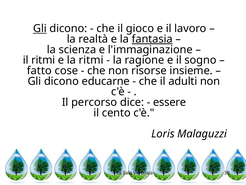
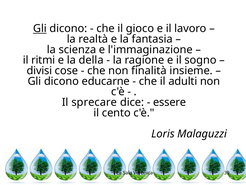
fantasia underline: present -> none
la ritmi: ritmi -> della
fatto: fatto -> divisi
risorse: risorse -> finalità
percorso: percorso -> sprecare
